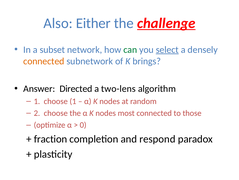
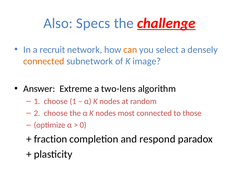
Either: Either -> Specs
subset: subset -> recruit
can colour: green -> orange
select underline: present -> none
brings: brings -> image
Directed: Directed -> Extreme
